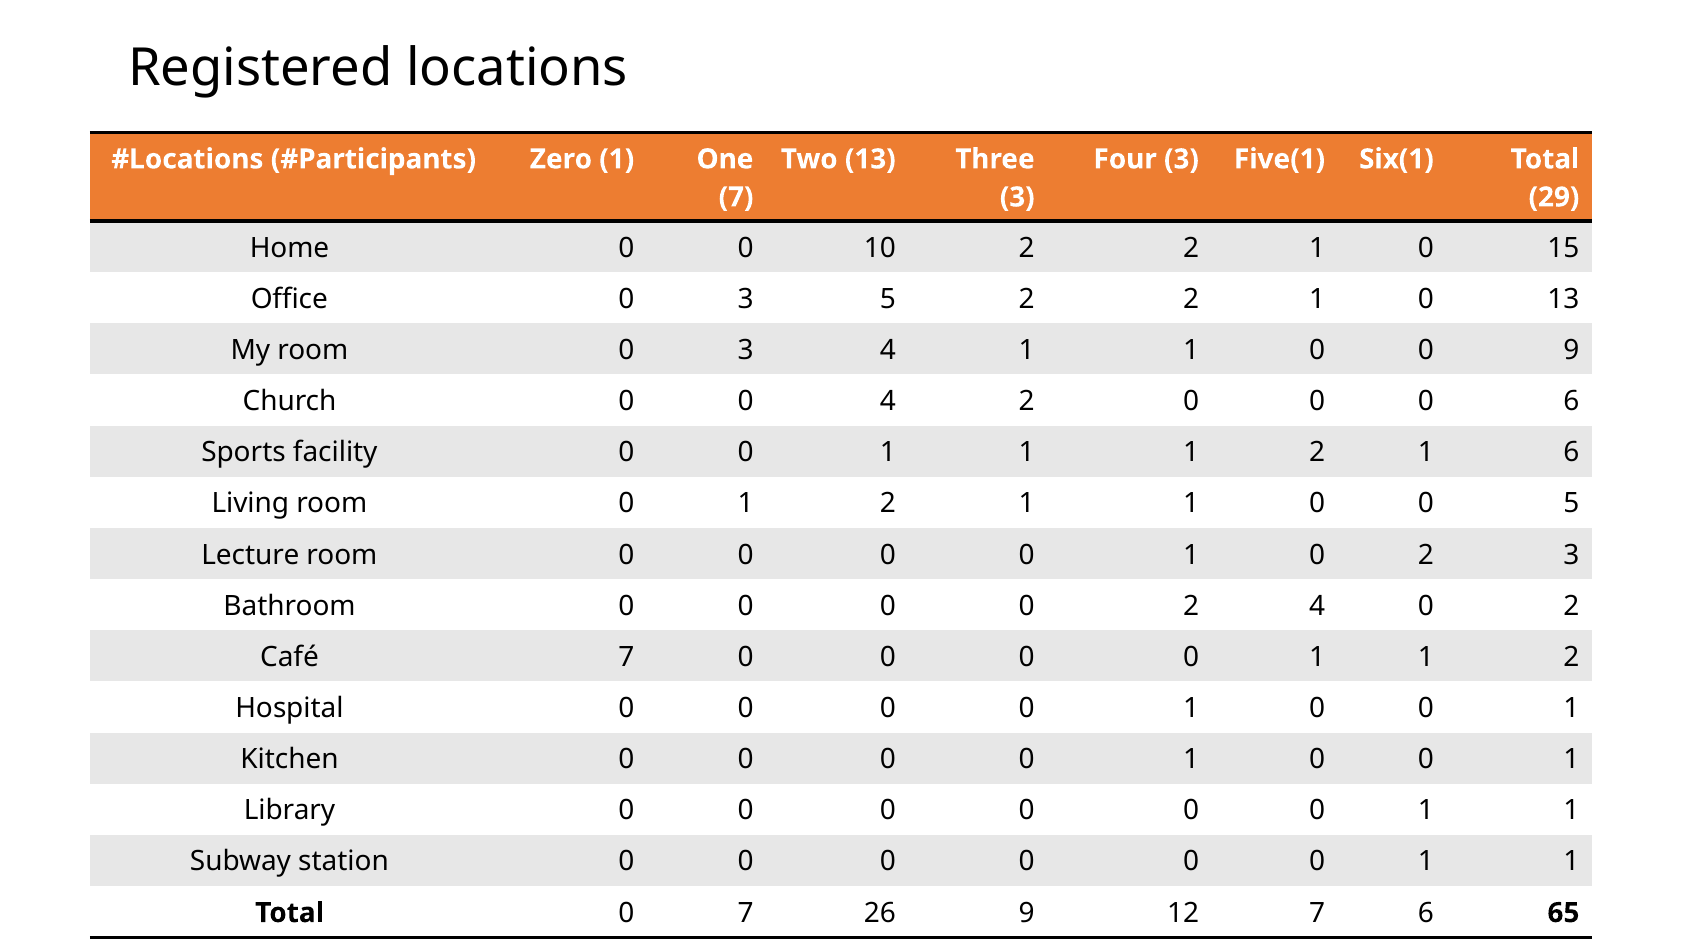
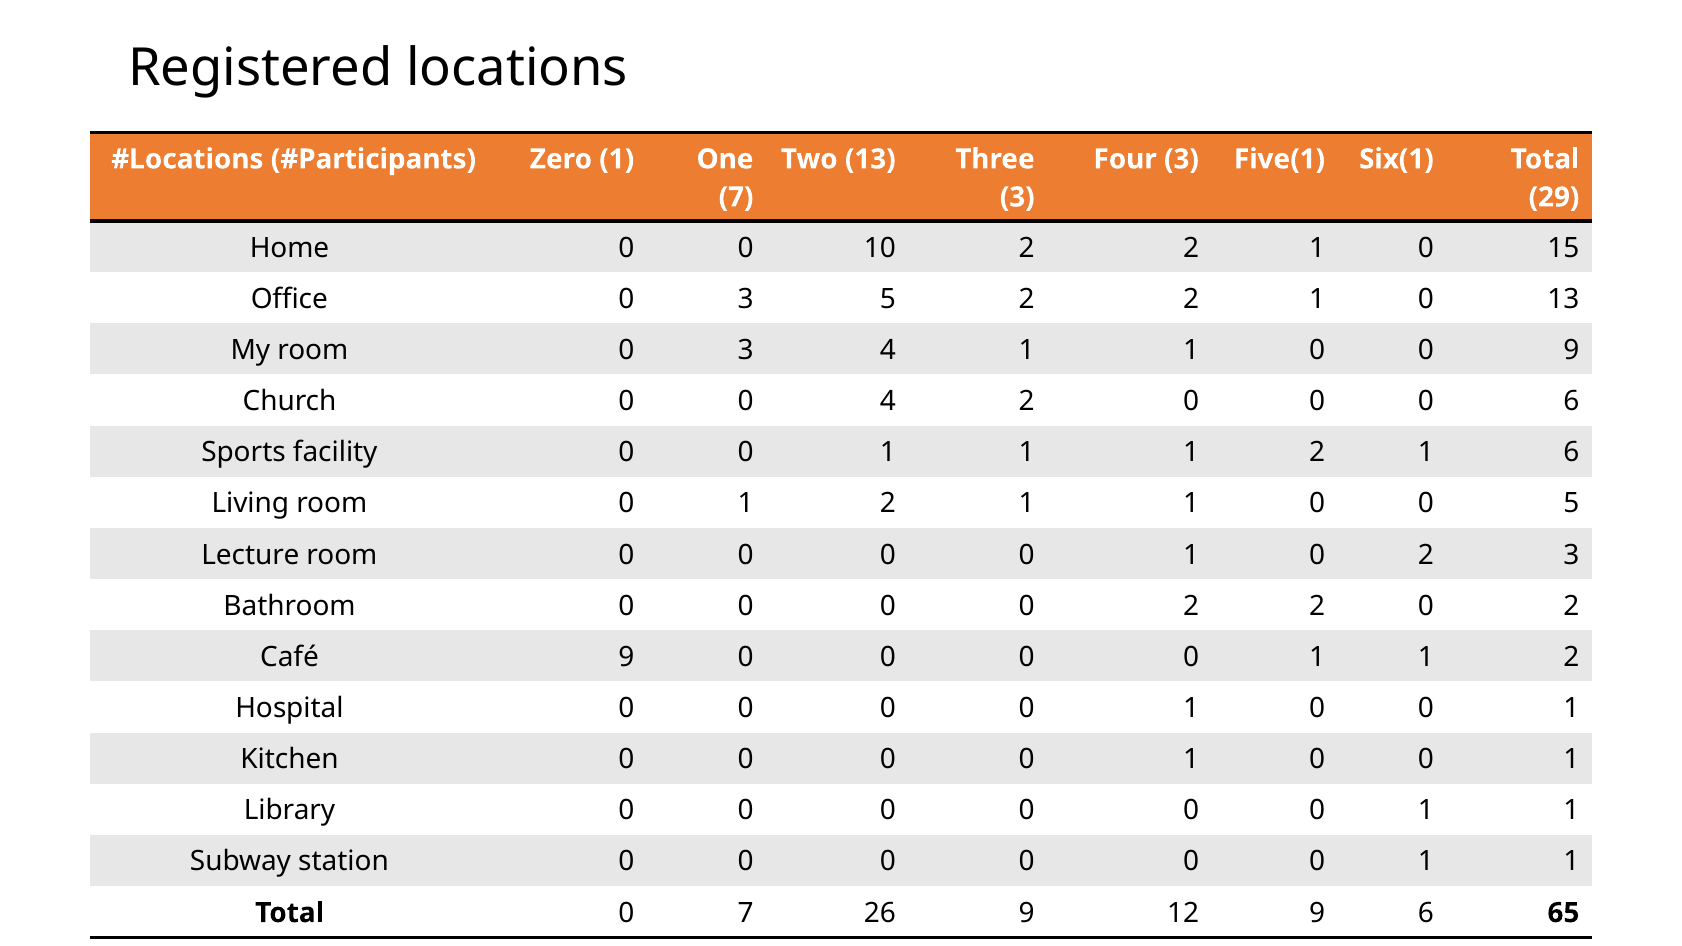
0 2 4: 4 -> 2
Café 7: 7 -> 9
12 7: 7 -> 9
